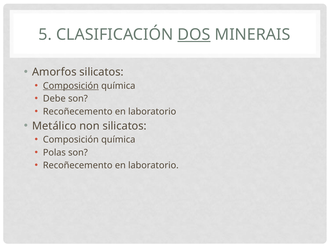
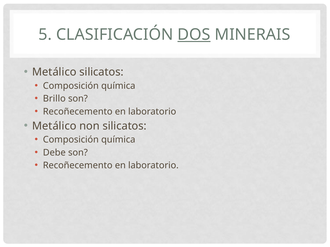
Amorfos at (54, 72): Amorfos -> Metálico
Composición at (71, 86) underline: present -> none
Debe: Debe -> Brillo
Polas: Polas -> Debe
